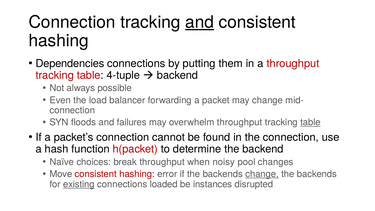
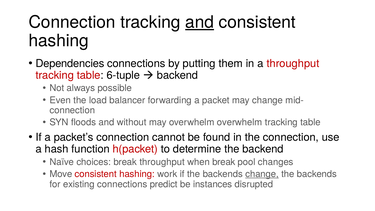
4-tuple: 4-tuple -> 6-tuple
failures: failures -> without
overwhelm throughput: throughput -> overwhelm
table at (310, 122) underline: present -> none
when noisy: noisy -> break
error: error -> work
existing underline: present -> none
loaded: loaded -> predict
